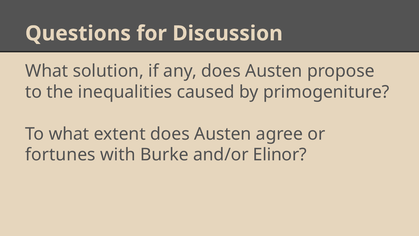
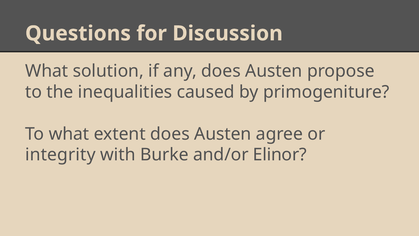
fortunes: fortunes -> integrity
